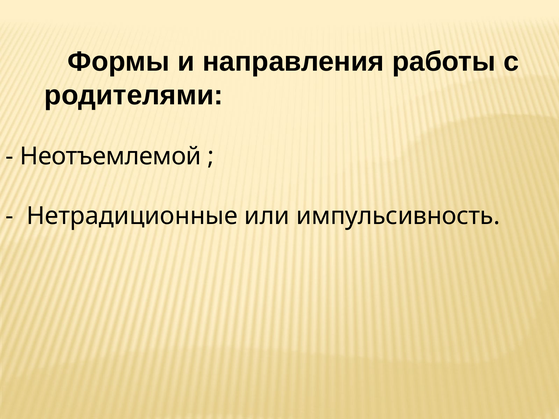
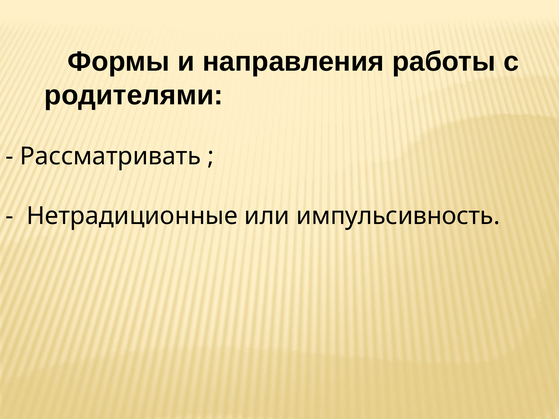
Неотъемлемой: Неотъемлемой -> Рассматривать
